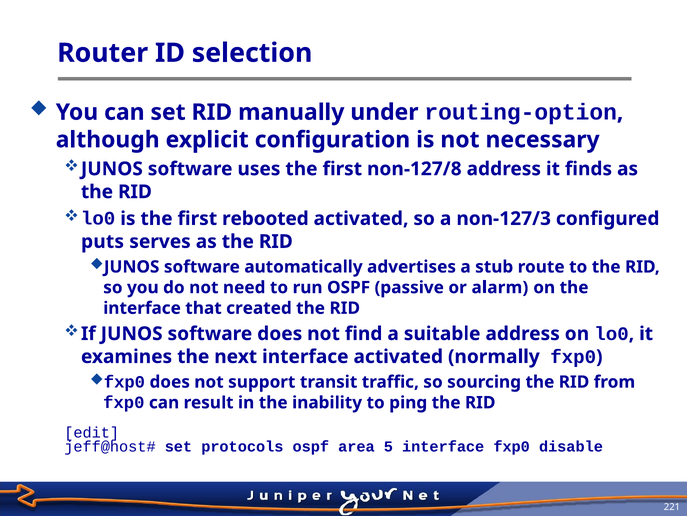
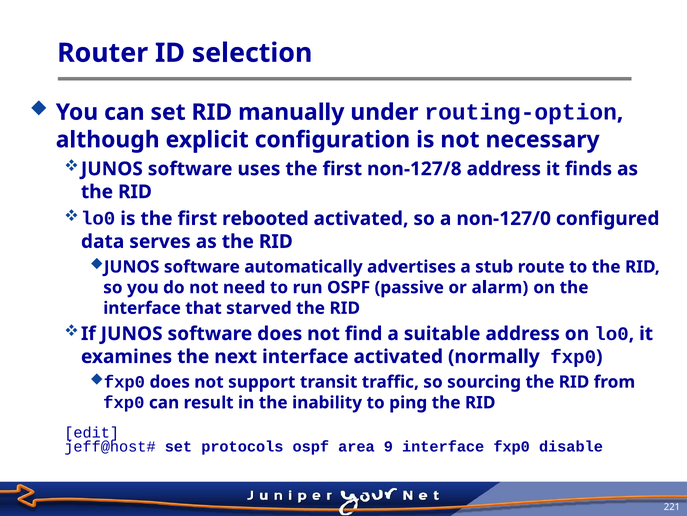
non-127/3: non-127/3 -> non-127/0
puts: puts -> data
created: created -> starved
5: 5 -> 9
